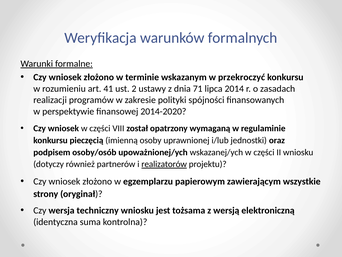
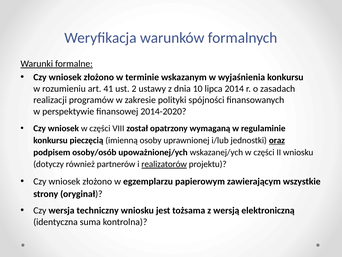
przekroczyć: przekroczyć -> wyjaśnienia
71: 71 -> 10
oraz underline: none -> present
